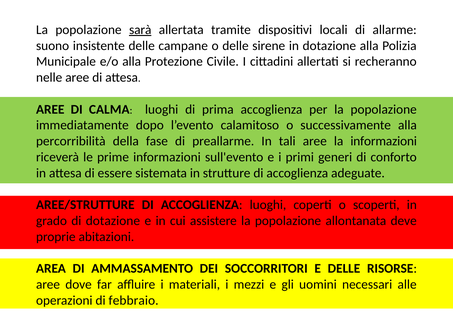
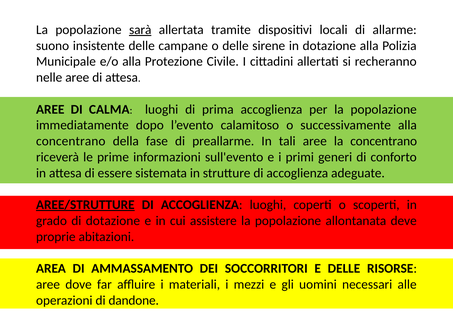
percorribilità at (71, 141): percorribilità -> concentrano
la informazioni: informazioni -> concentrano
AREE/STRUTTURE underline: none -> present
febbraio: febbraio -> dandone
